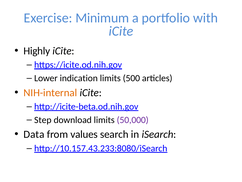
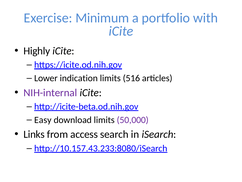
500: 500 -> 516
NIH-internal colour: orange -> purple
Step: Step -> Easy
Data: Data -> Links
values: values -> access
